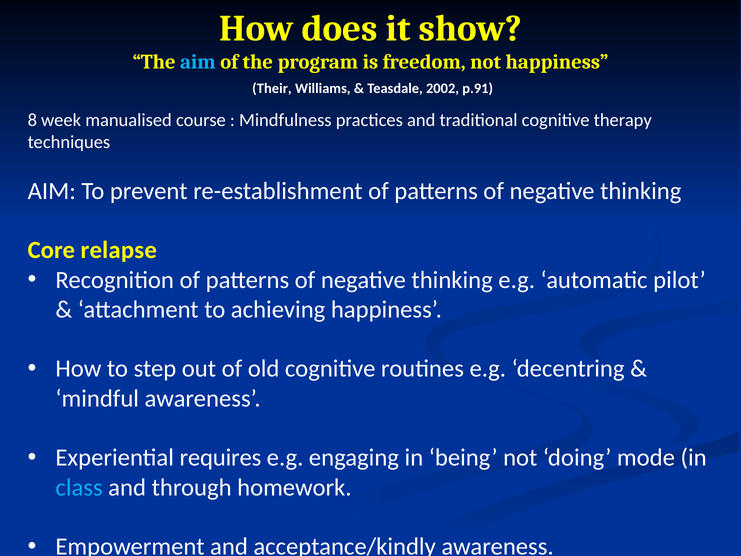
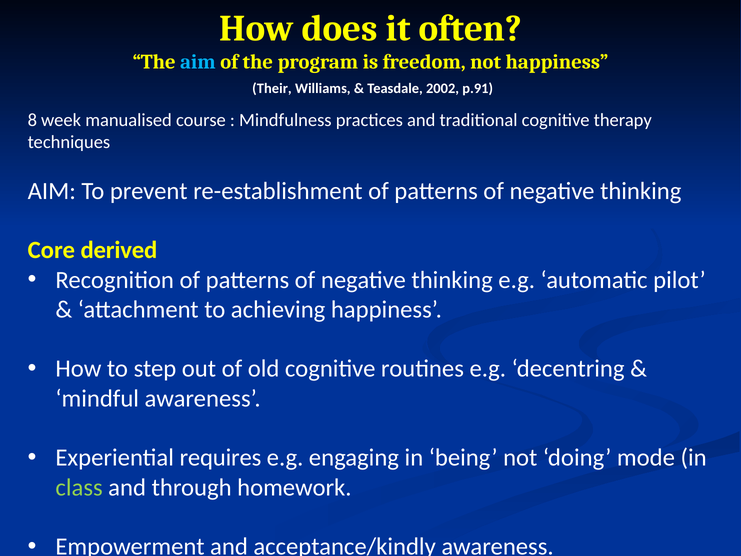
show: show -> often
relapse: relapse -> derived
class colour: light blue -> light green
